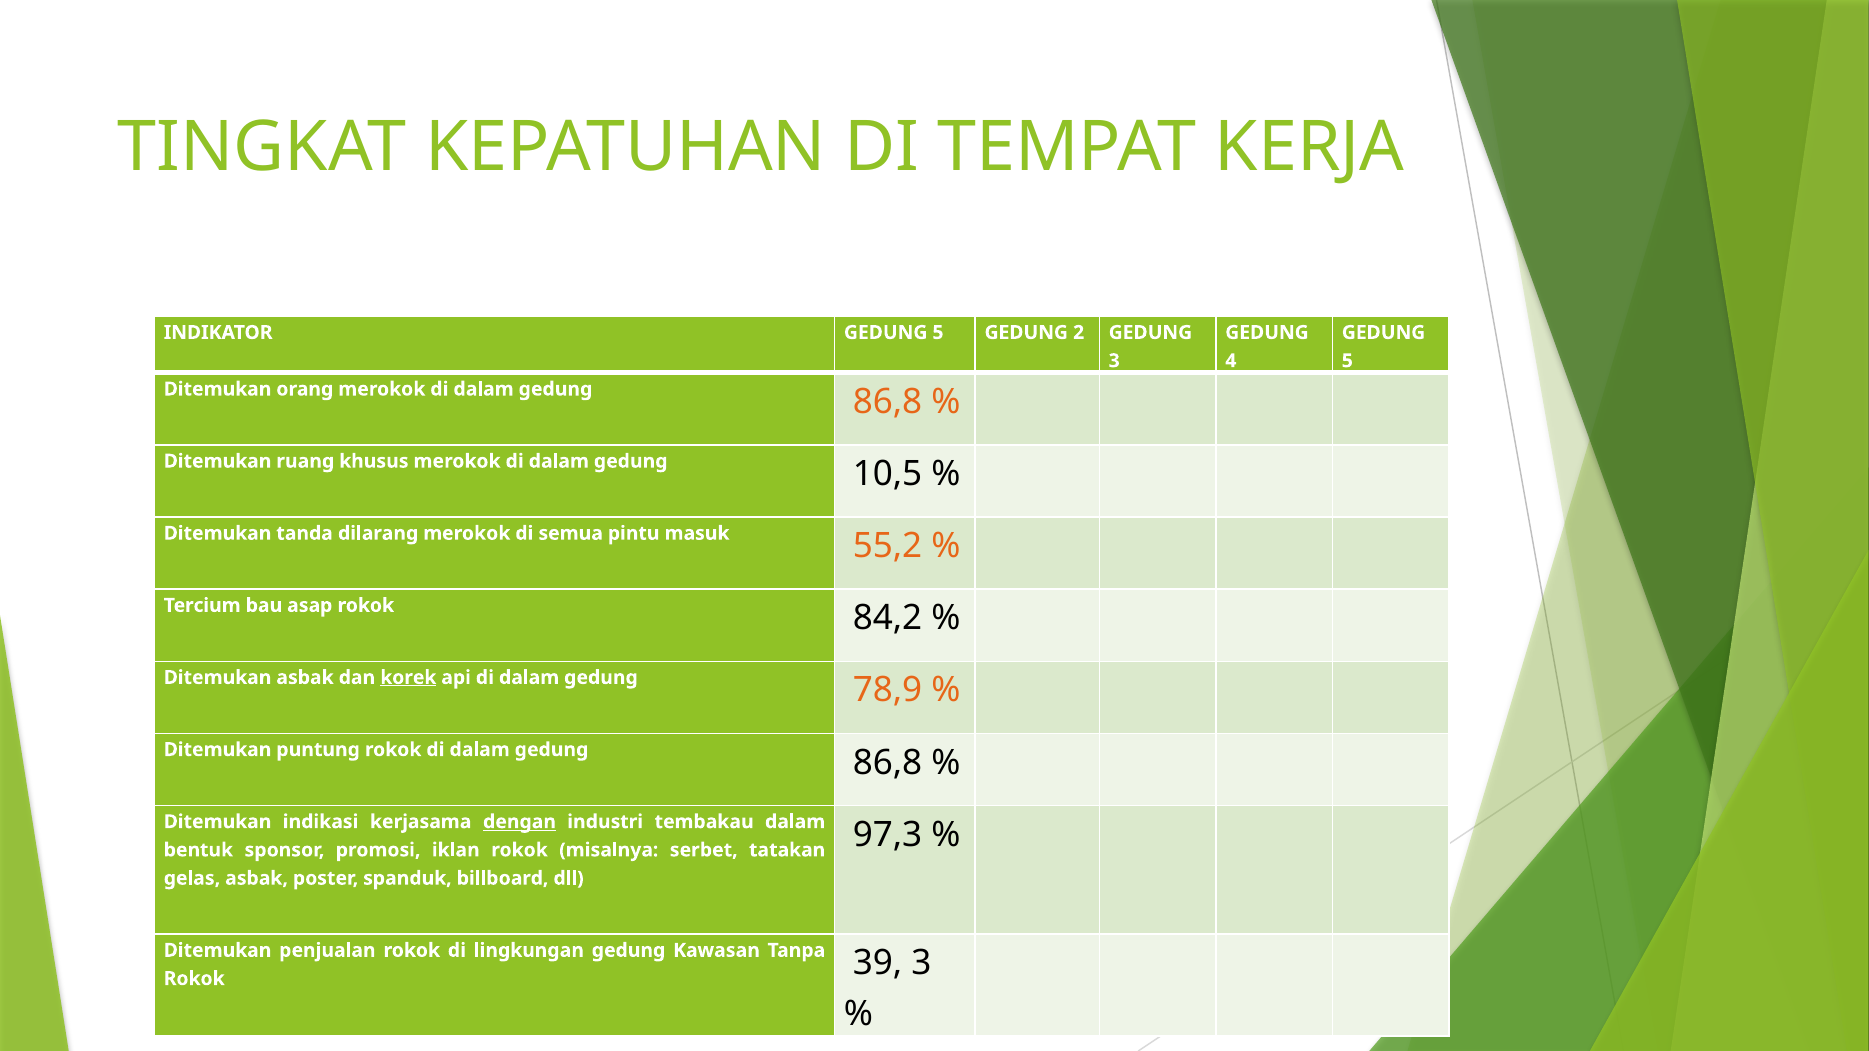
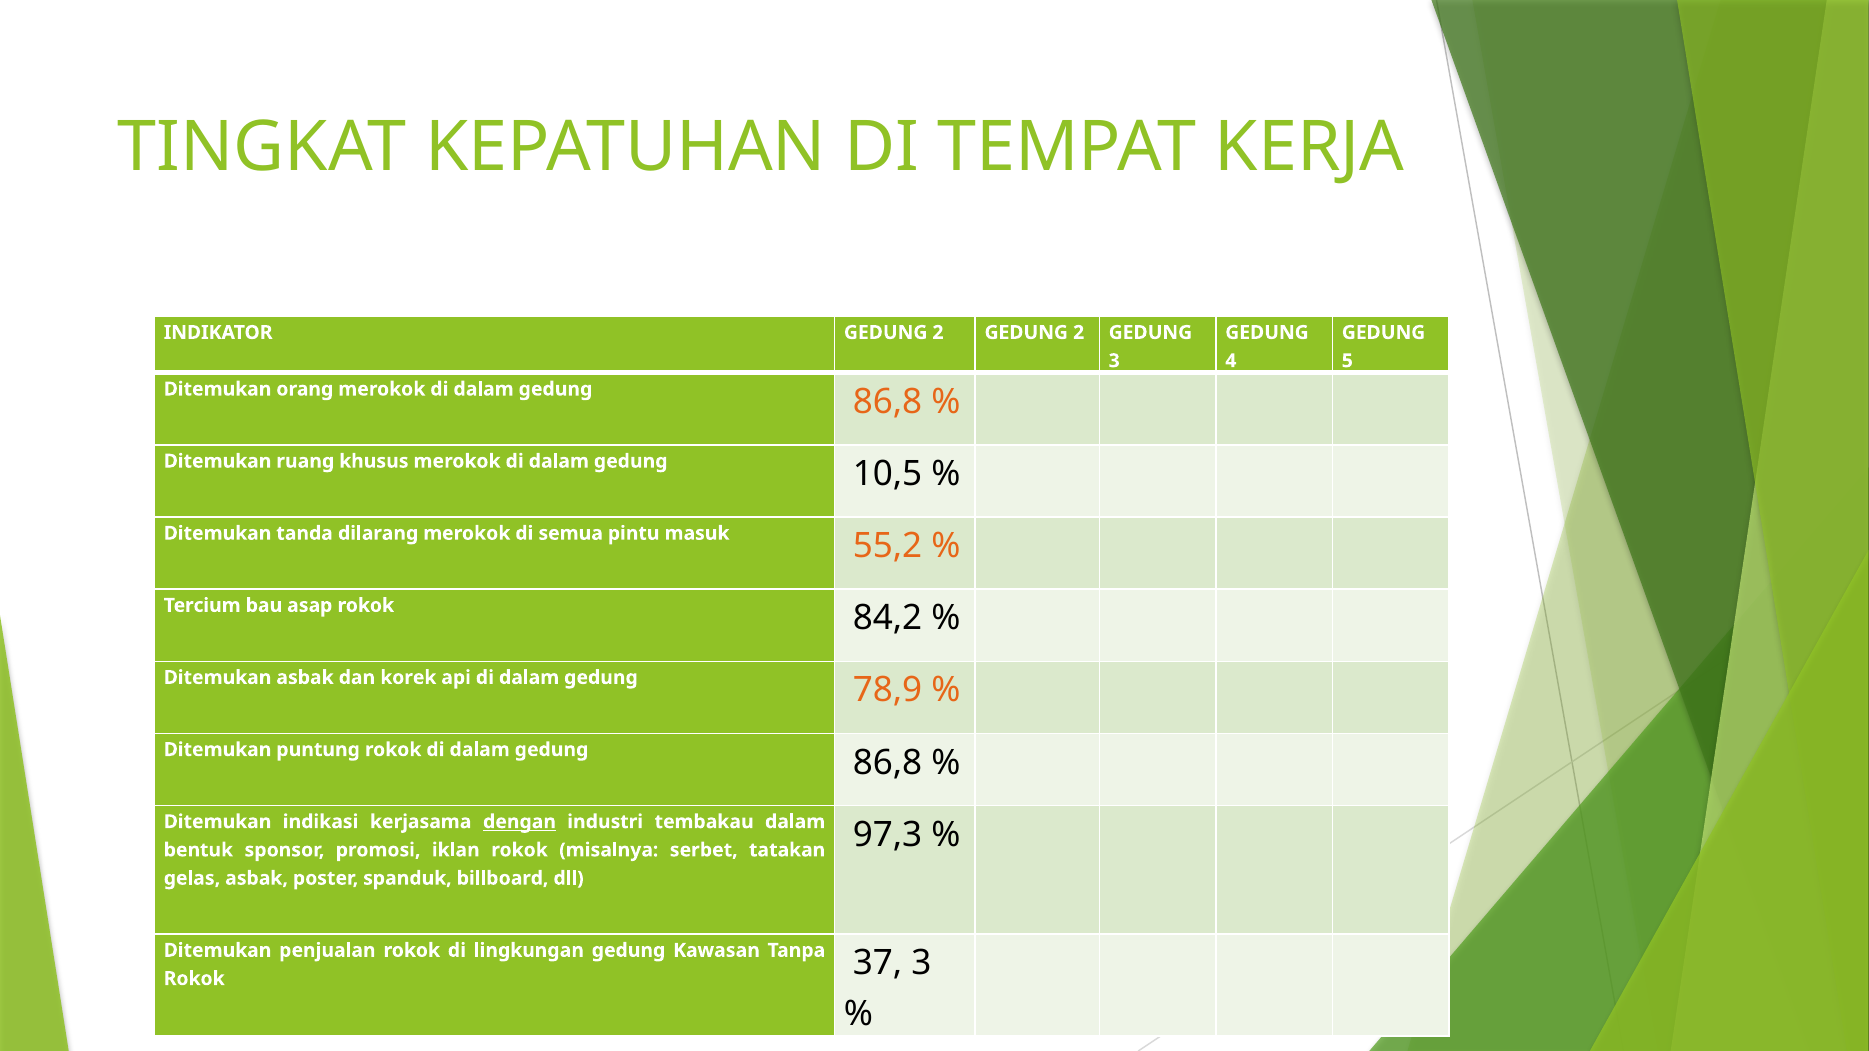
INDIKATOR GEDUNG 5: 5 -> 2
korek underline: present -> none
39: 39 -> 37
